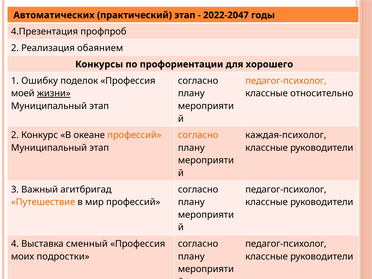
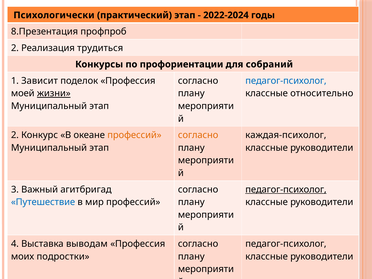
Автоматических: Автоматических -> Психологически
2022-2047: 2022-2047 -> 2022-2024
4.Презентация: 4.Презентация -> 8.Презентация
обаянием: обаянием -> трудиться
хорошего: хорошего -> собраний
Ошибку: Ошибку -> Зависит
педагог-психолог at (286, 81) colour: orange -> blue
педагог-психолог at (286, 189) underline: none -> present
Путешествие colour: orange -> blue
сменный: сменный -> выводам
